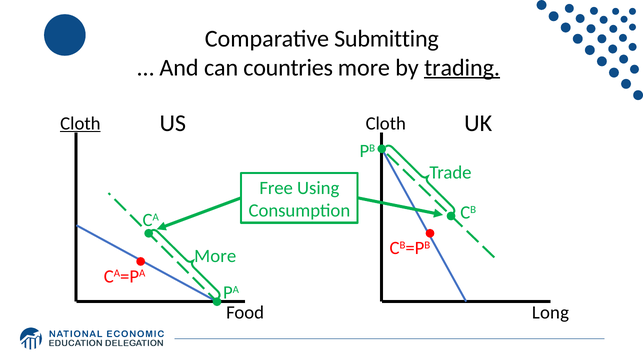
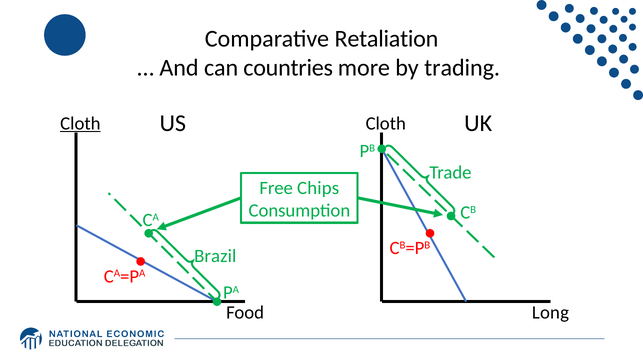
Submitting: Submitting -> Retaliation
trading underline: present -> none
Using: Using -> Chips
More at (215, 256): More -> Brazil
